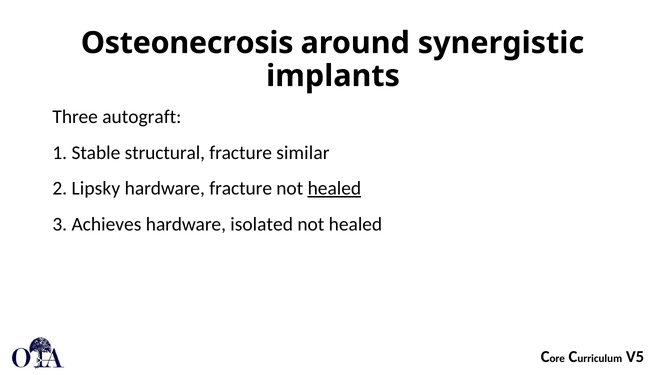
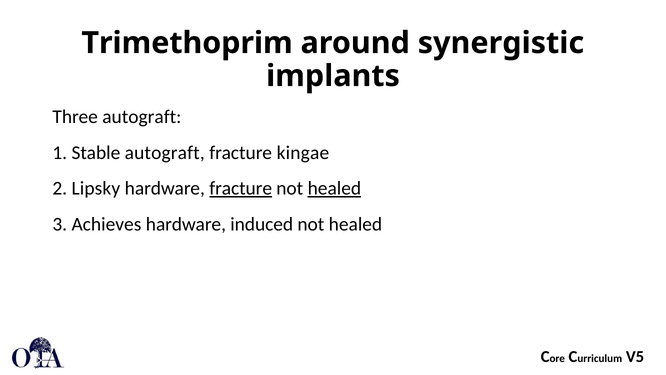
Osteonecrosis: Osteonecrosis -> Trimethoprim
Stable structural: structural -> autograft
similar: similar -> kingae
fracture at (241, 188) underline: none -> present
isolated: isolated -> induced
